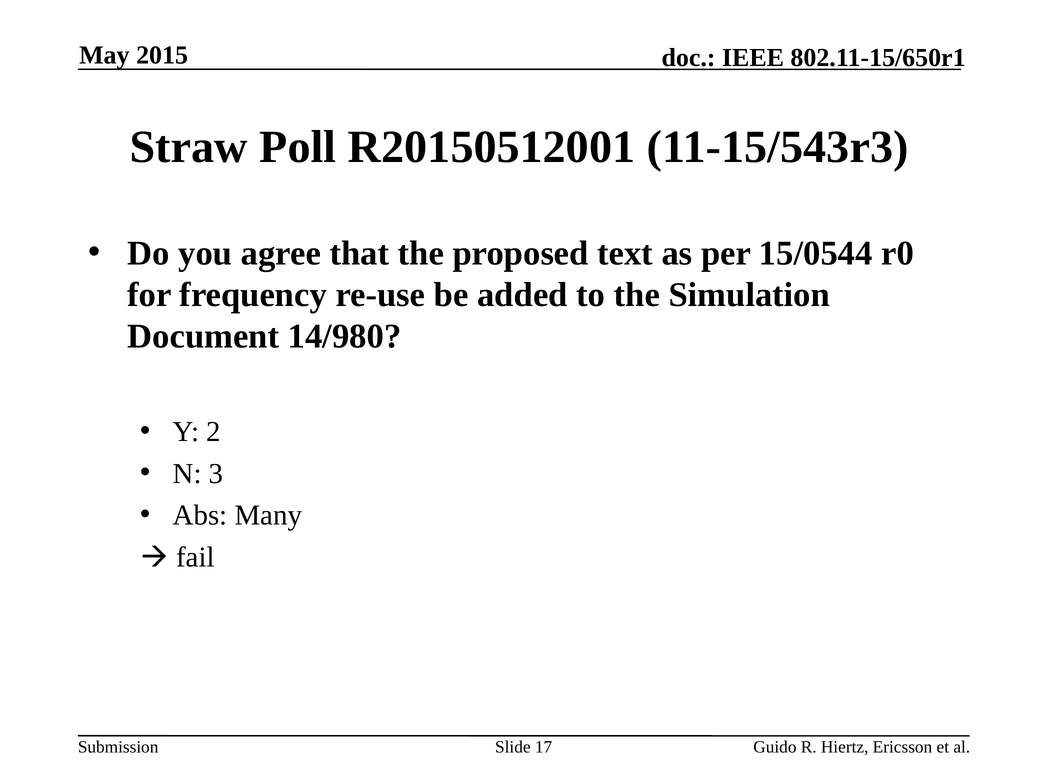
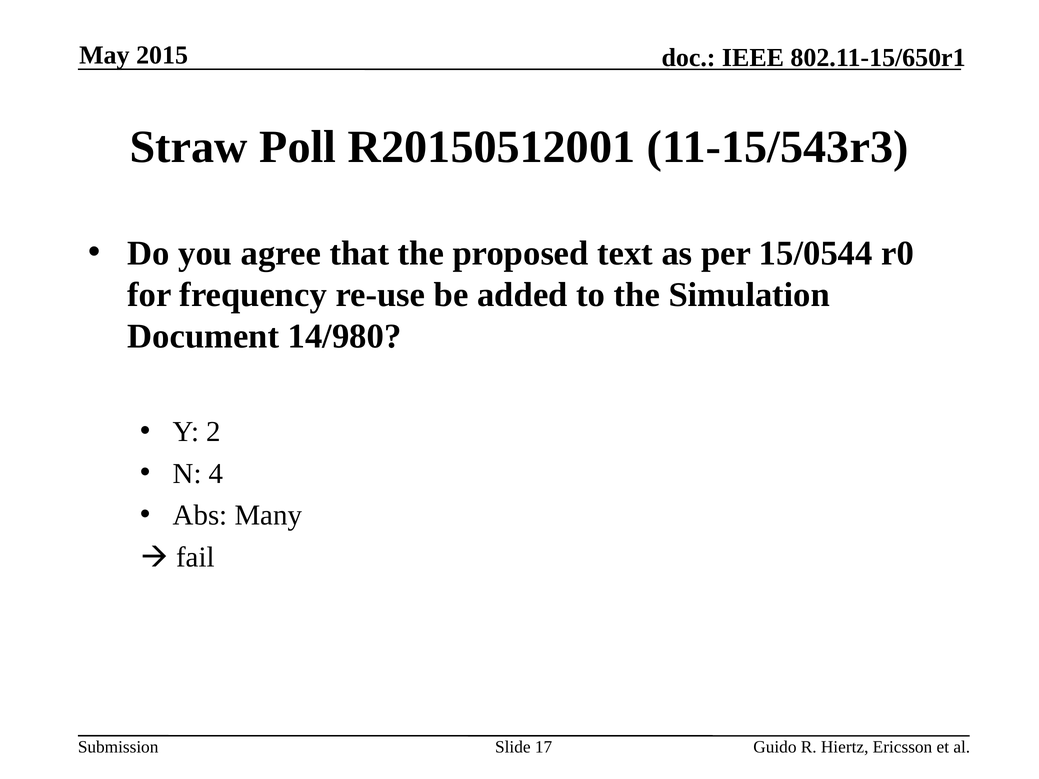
3: 3 -> 4
